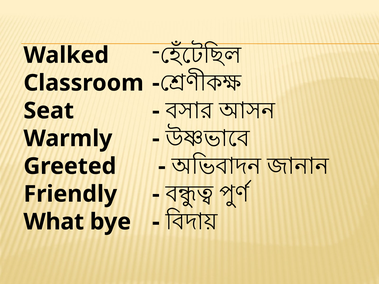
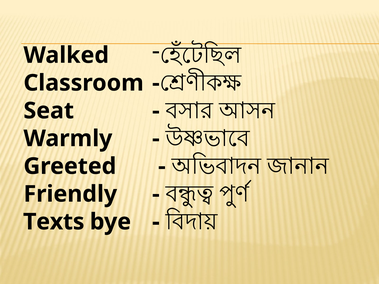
What: What -> Texts
